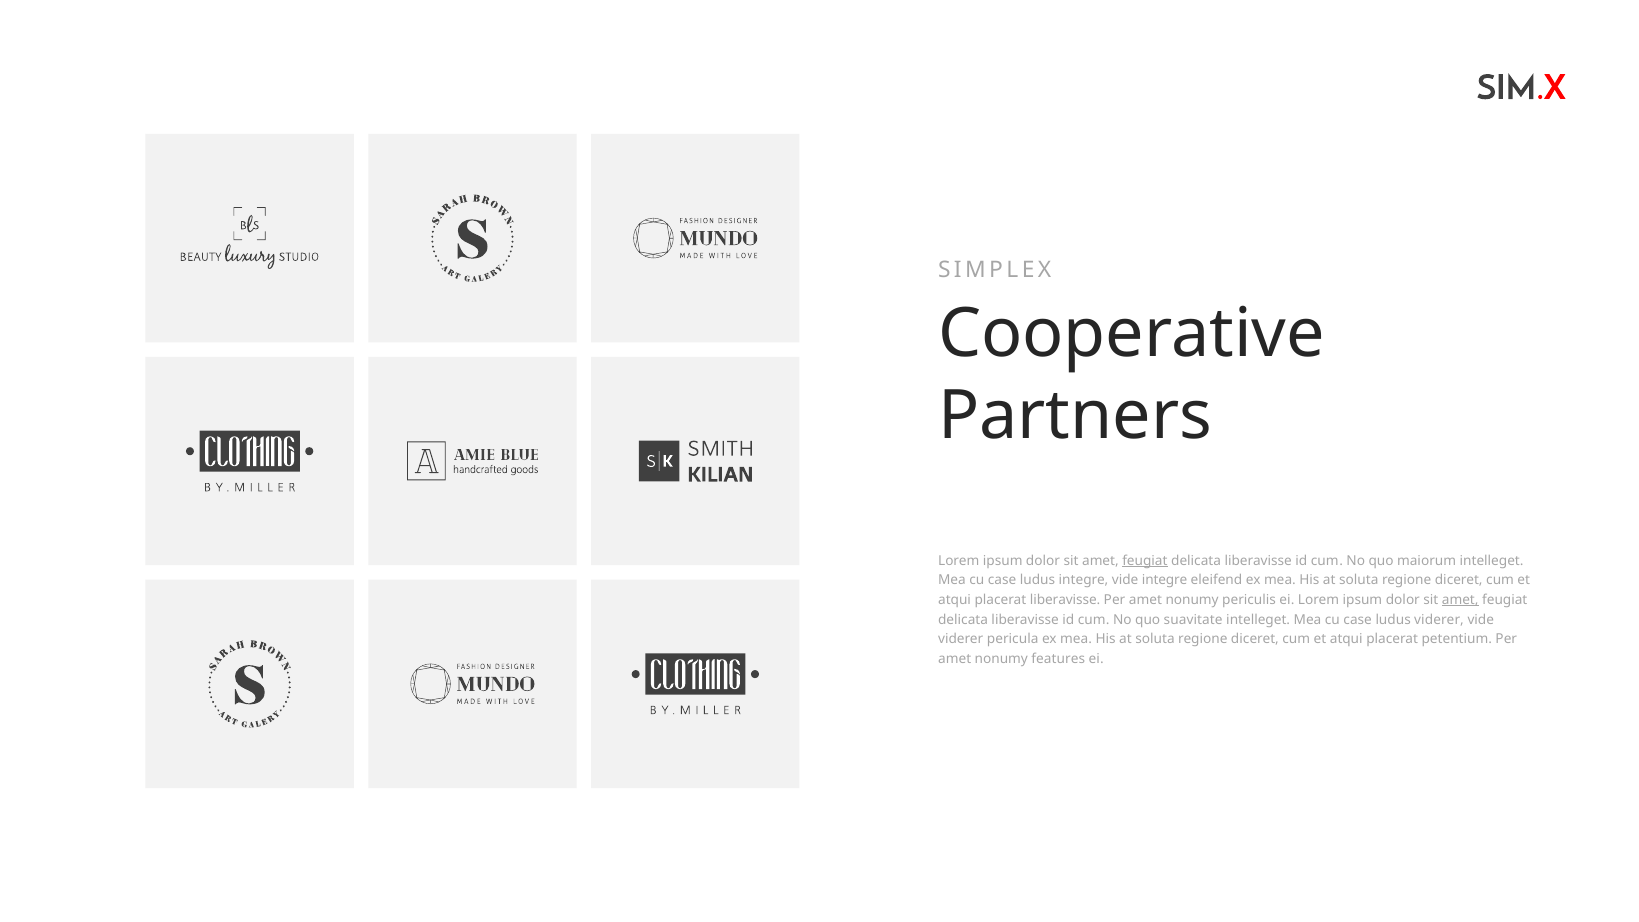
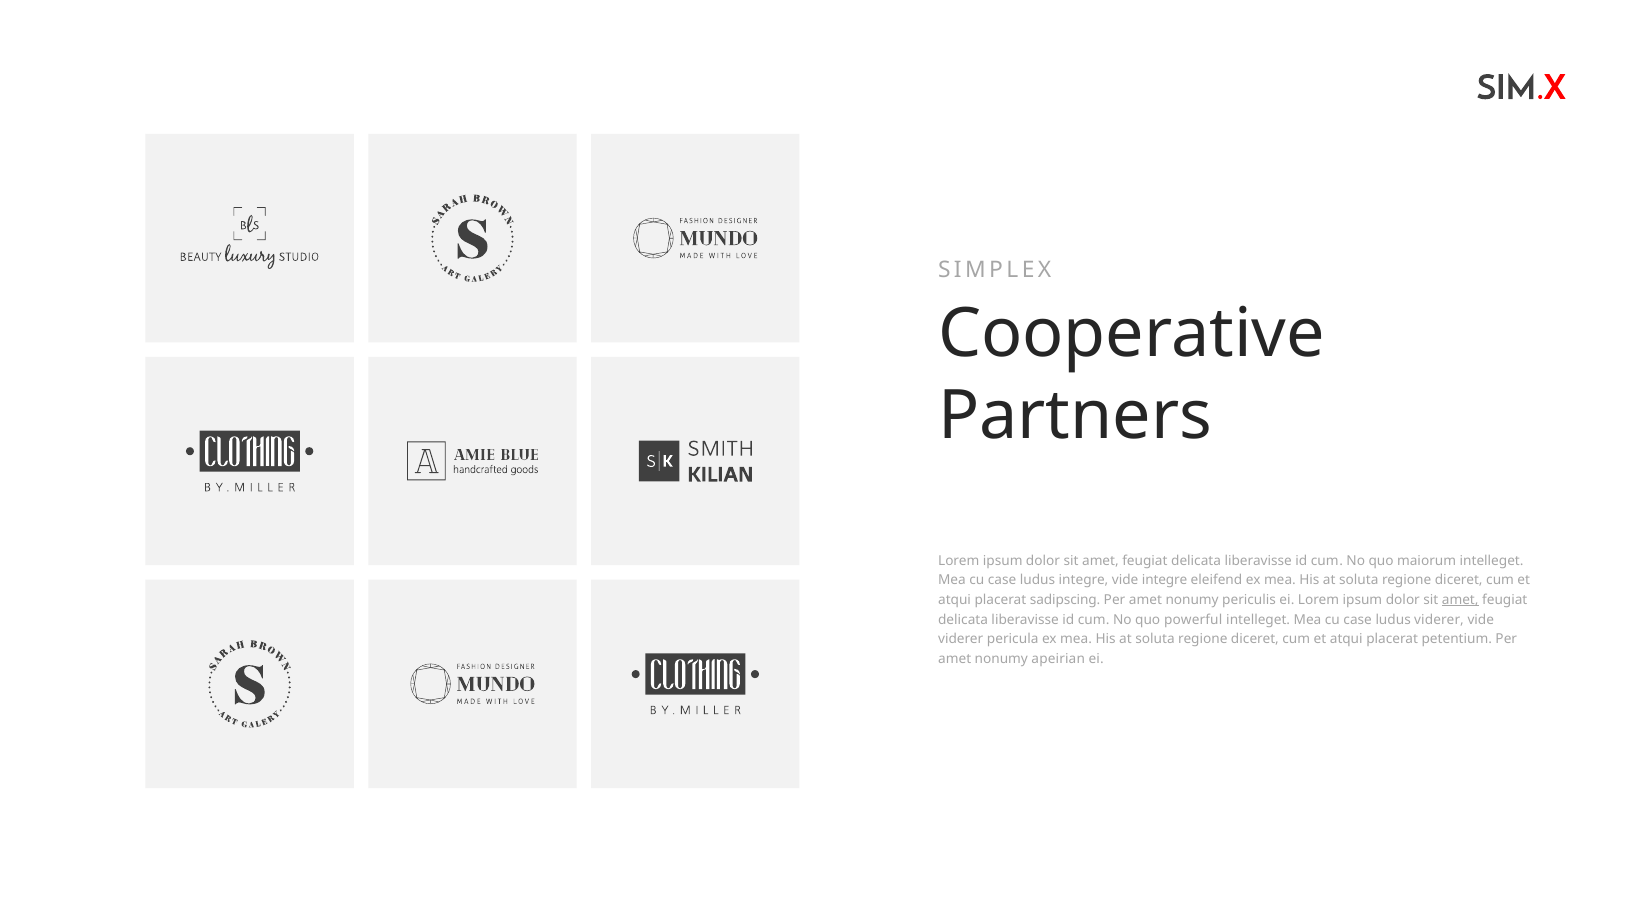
feugiat at (1145, 561) underline: present -> none
placerat liberavisse: liberavisse -> sadipscing
suavitate: suavitate -> powerful
features: features -> apeirian
